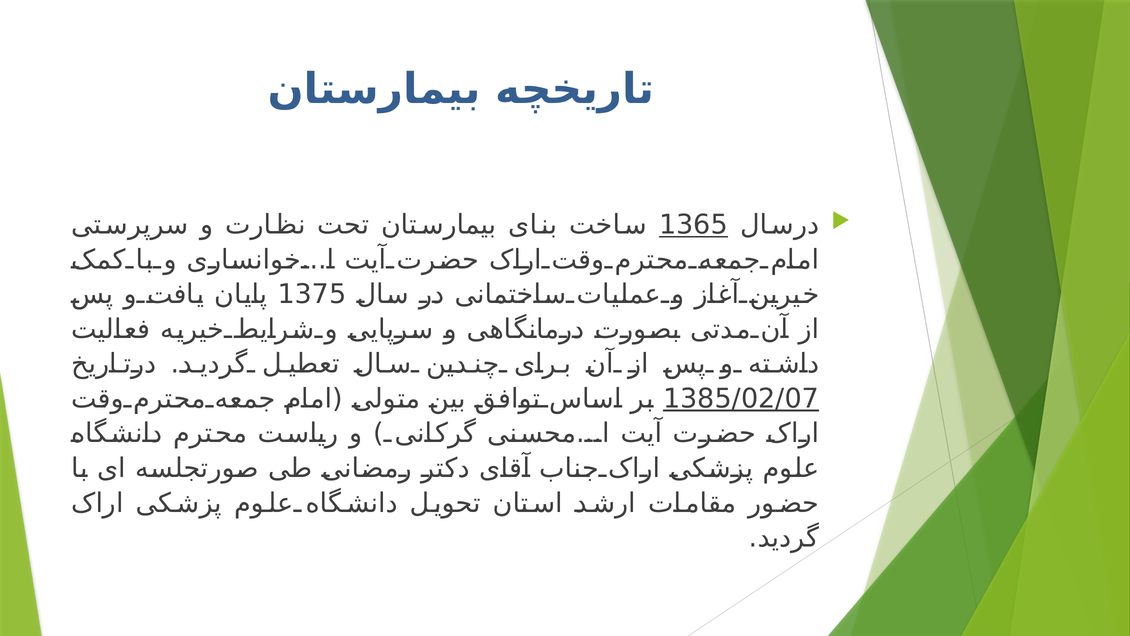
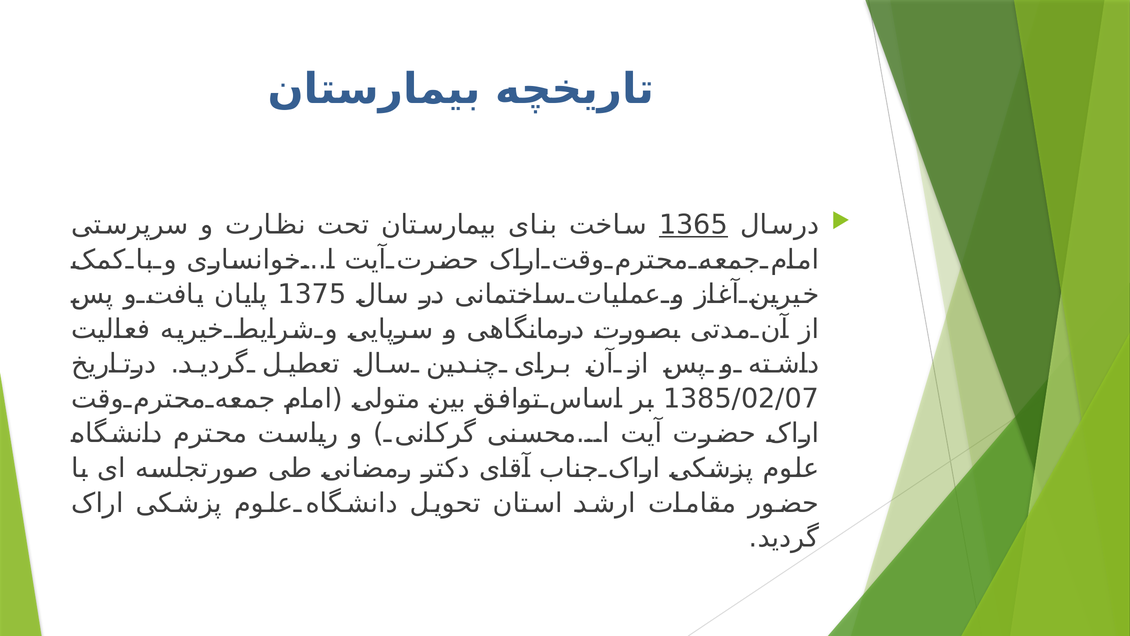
1385/02/07 underline: present -> none
